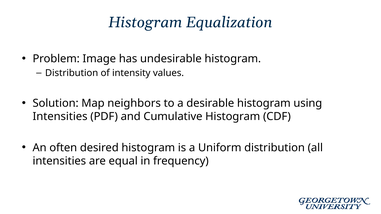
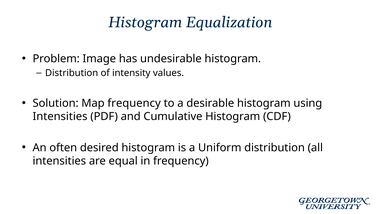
Map neighbors: neighbors -> frequency
